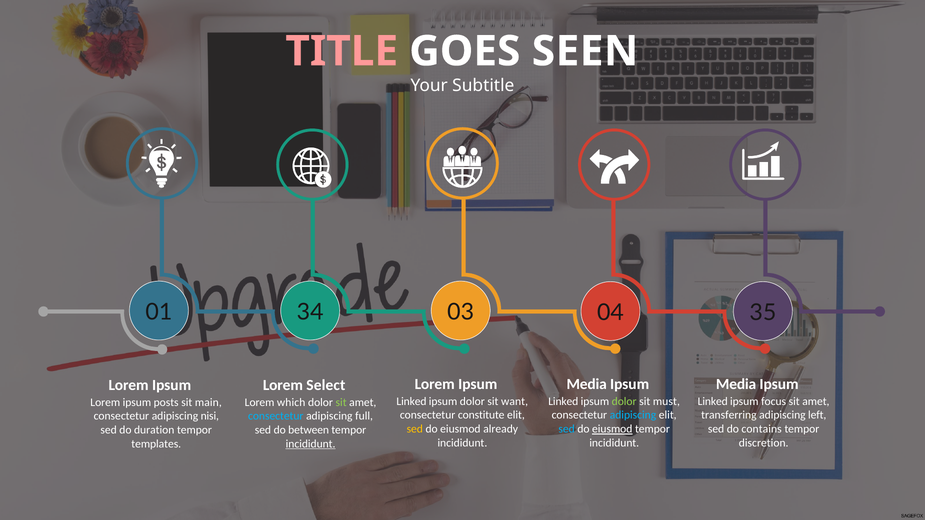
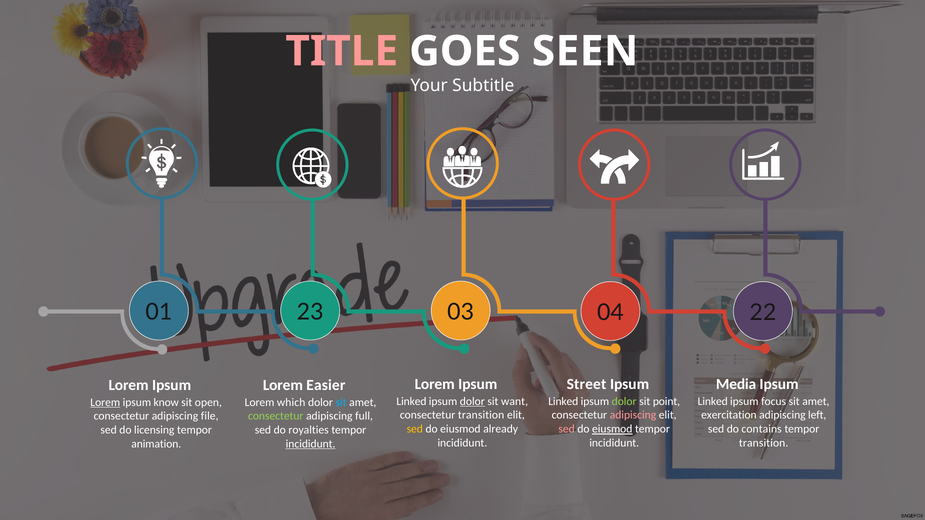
34: 34 -> 23
35: 35 -> 22
Media at (587, 385): Media -> Street
Select: Select -> Easier
dolor at (472, 402) underline: none -> present
must: must -> point
Lorem at (105, 402) underline: none -> present
posts: posts -> know
main: main -> open
sit at (341, 402) colour: light green -> light blue
consectetur constitute: constitute -> transition
adipiscing at (633, 415) colour: light blue -> pink
transferring: transferring -> exercitation
nisi: nisi -> file
consectetur at (276, 416) colour: light blue -> light green
sed at (567, 429) colour: light blue -> pink
duration: duration -> licensing
between: between -> royalties
discretion at (764, 443): discretion -> transition
templates: templates -> animation
